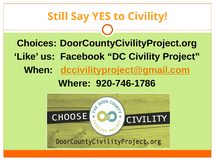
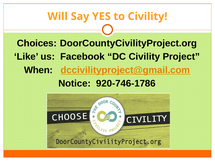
Still: Still -> Will
Where: Where -> Notice
